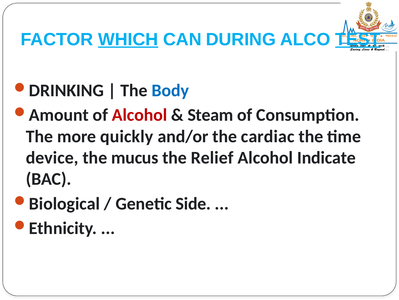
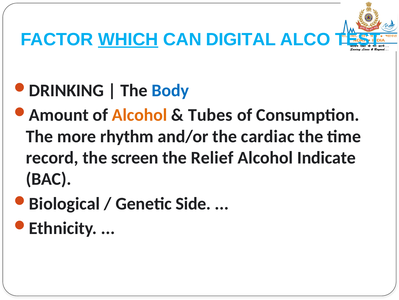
DURING: DURING -> DIGITAL
TEST underline: present -> none
Alcohol at (140, 115) colour: red -> orange
Steam: Steam -> Tubes
quickly: quickly -> rhythm
device: device -> record
mucus: mucus -> screen
